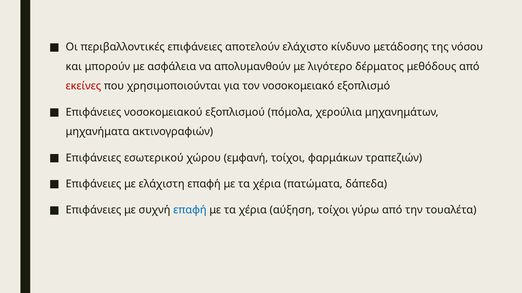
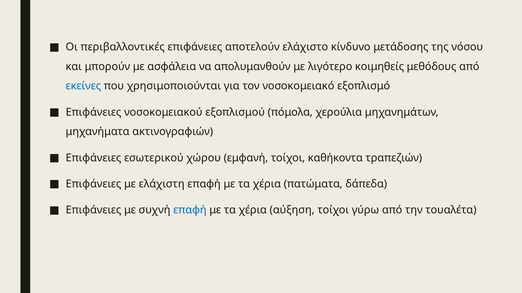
δέρματος: δέρματος -> κοιμηθείς
εκείνες colour: red -> blue
φαρμάκων: φαρμάκων -> καθήκοντα
